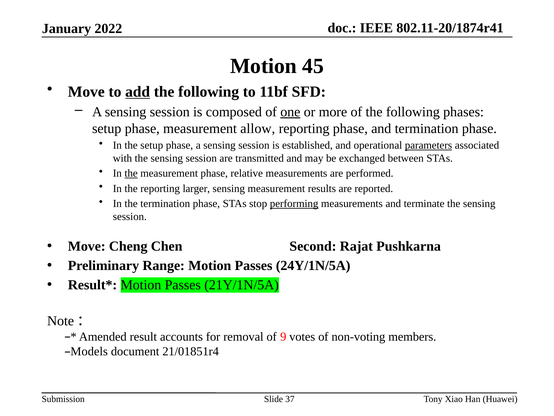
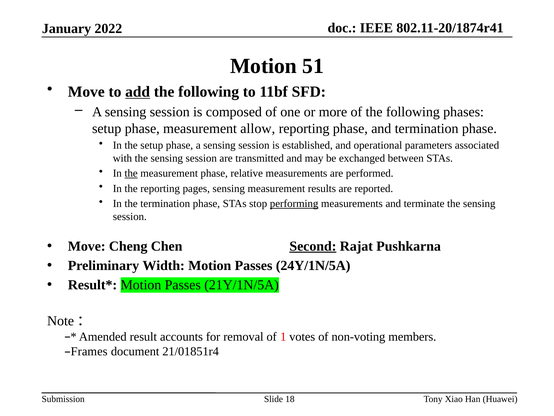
45: 45 -> 51
one underline: present -> none
parameters underline: present -> none
larger: larger -> pages
Second underline: none -> present
Range: Range -> Width
9: 9 -> 1
Models: Models -> Frames
37: 37 -> 18
